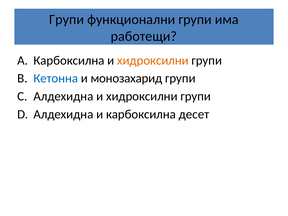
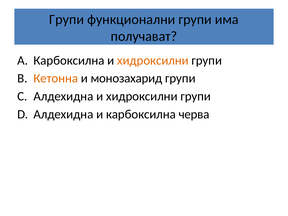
работещи: работещи -> получават
Кетонна colour: blue -> orange
десет: десет -> черва
